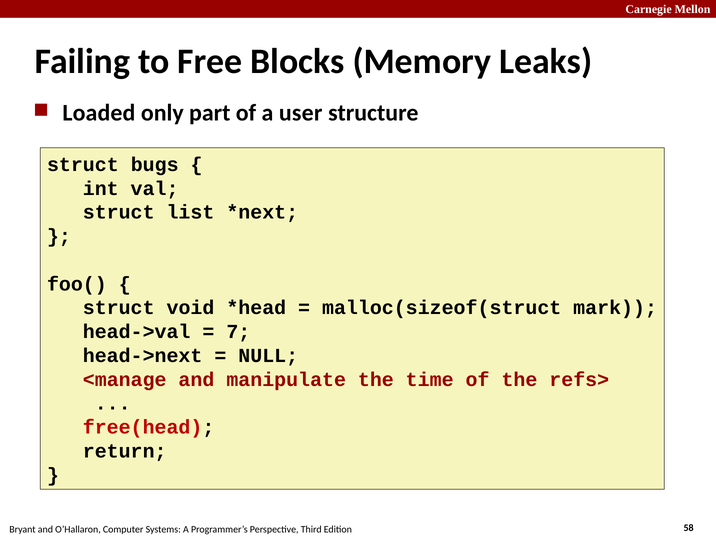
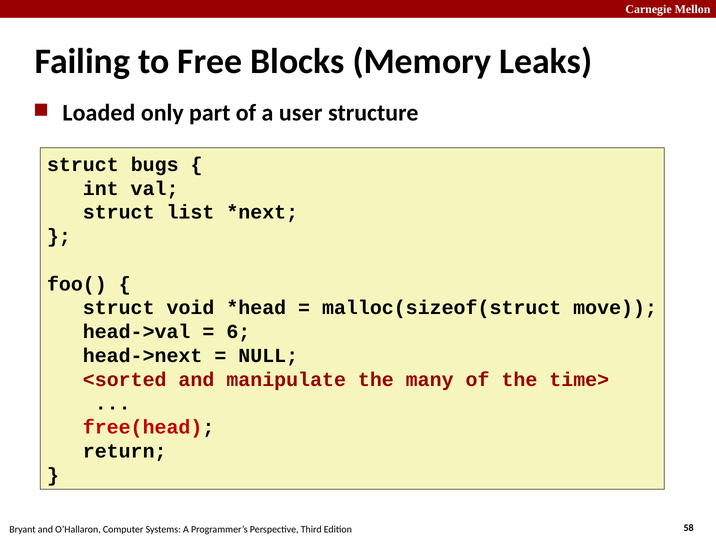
mark: mark -> move
7: 7 -> 6
<manage: <manage -> <sorted
time: time -> many
refs>: refs> -> time>
